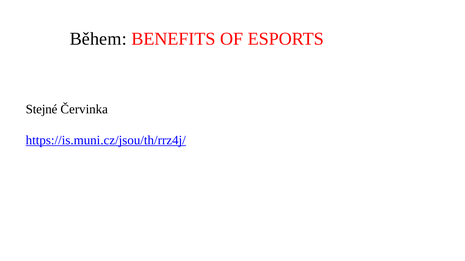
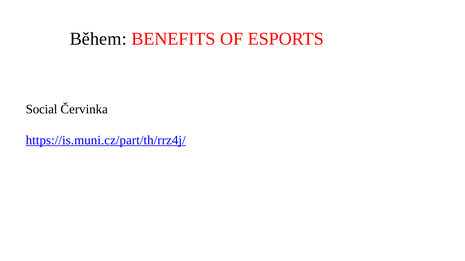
Stejné: Stejné -> Social
https://is.muni.cz/jsou/th/rrz4j/: https://is.muni.cz/jsou/th/rrz4j/ -> https://is.muni.cz/part/th/rrz4j/
